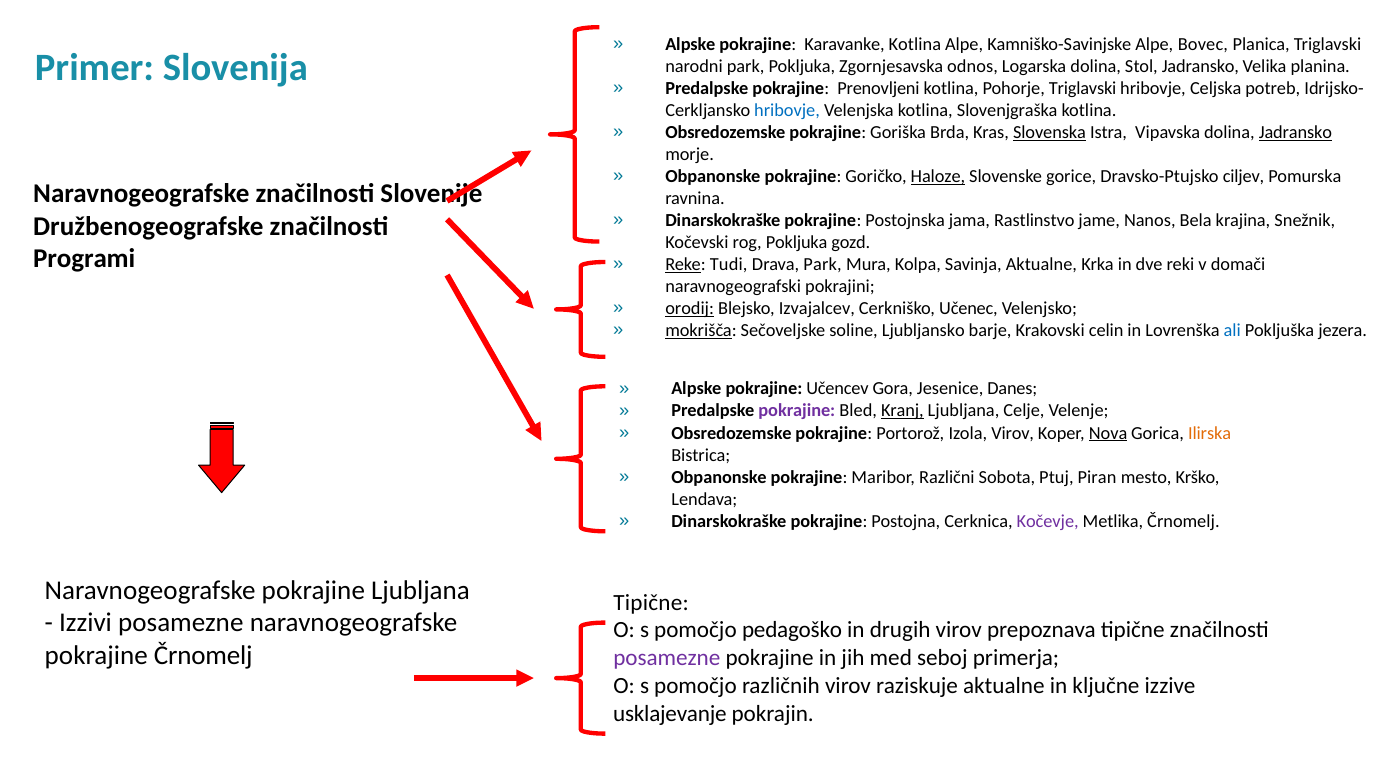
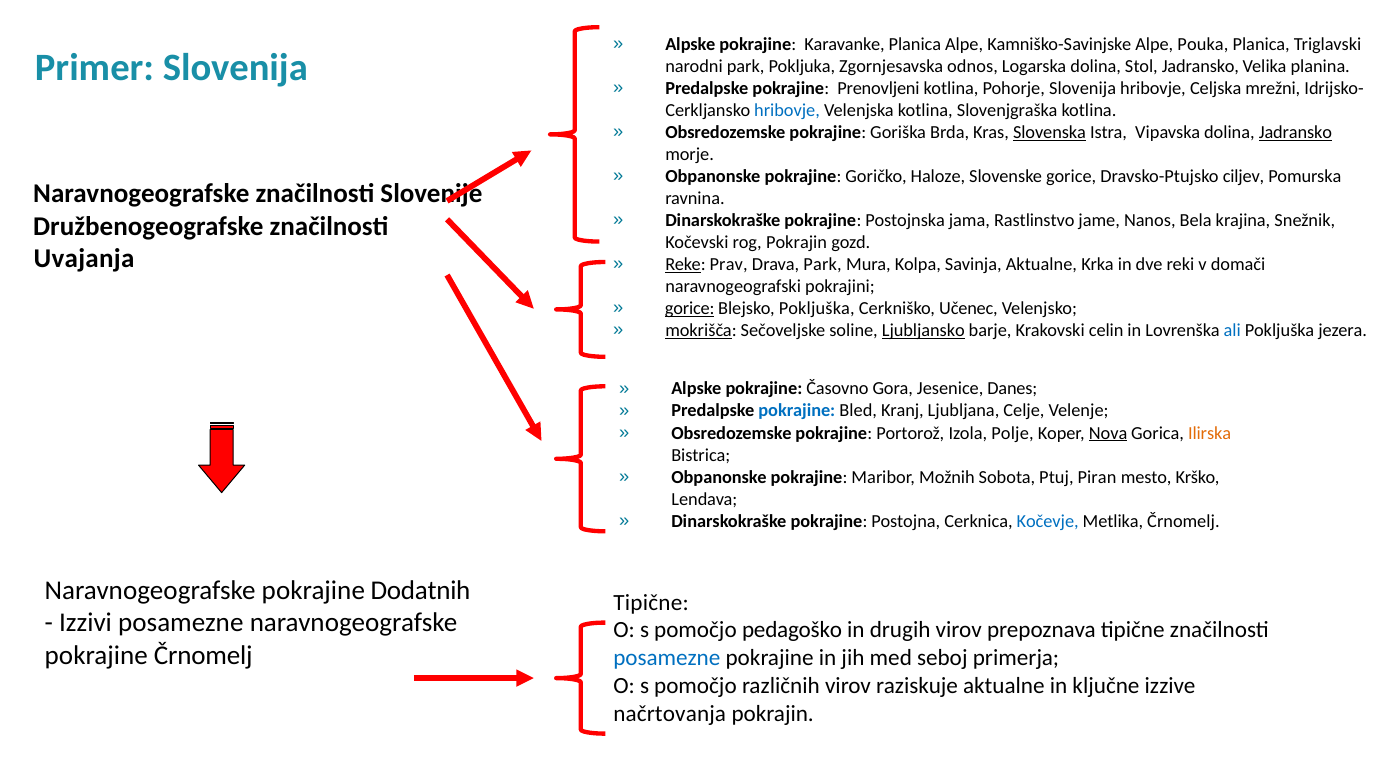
Karavanke Kotlina: Kotlina -> Planica
Bovec: Bovec -> Pouka
Pohorje Triglavski: Triglavski -> Slovenija
potreb: potreb -> mrežni
Haloze underline: present -> none
rog Pokljuka: Pokljuka -> Pokrajin
Programi: Programi -> Uvajanja
Tudi: Tudi -> Prav
orodij at (690, 309): orodij -> gorice
Blejsko Izvajalcev: Izvajalcev -> Pokljuška
Ljubljansko underline: none -> present
Učencev: Učencev -> Časovno
pokrajine at (797, 411) colour: purple -> blue
Kranj underline: present -> none
Izola Virov: Virov -> Polje
Različni: Različni -> Možnih
Kočevje colour: purple -> blue
pokrajine Ljubljana: Ljubljana -> Dodatnih
posamezne at (667, 658) colour: purple -> blue
usklajevanje: usklajevanje -> načrtovanja
